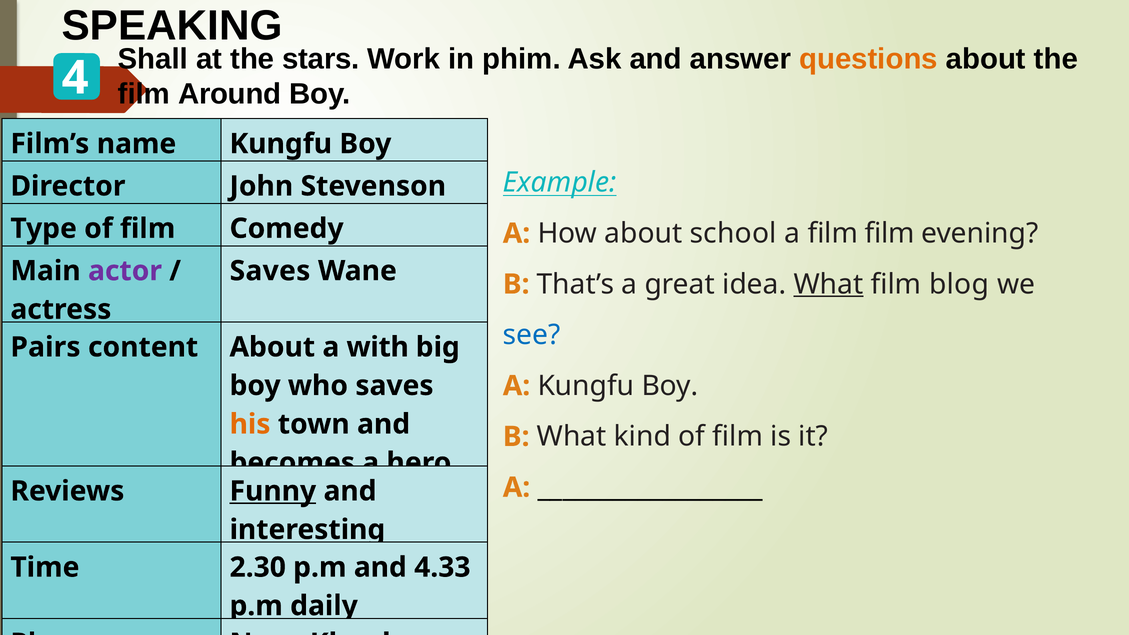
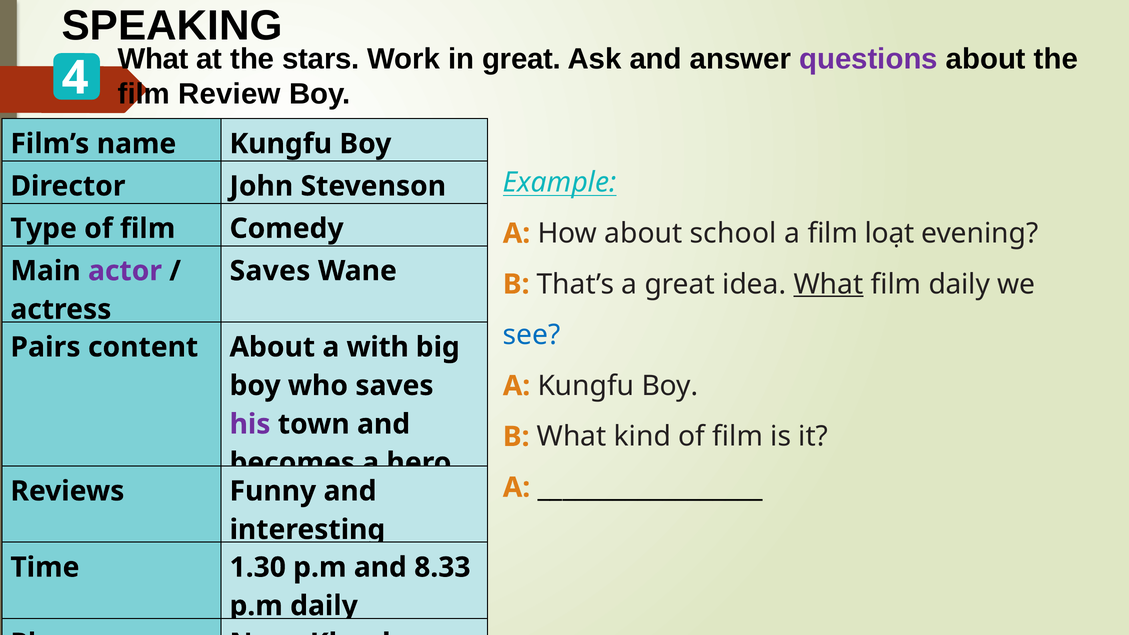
Shall at (153, 59): Shall -> What
in phim: phim -> great
questions colour: orange -> purple
Around: Around -> Review
film film: film -> loạt
film blog: blog -> daily
his colour: orange -> purple
Funny underline: present -> none
2.30: 2.30 -> 1.30
4.33: 4.33 -> 8.33
